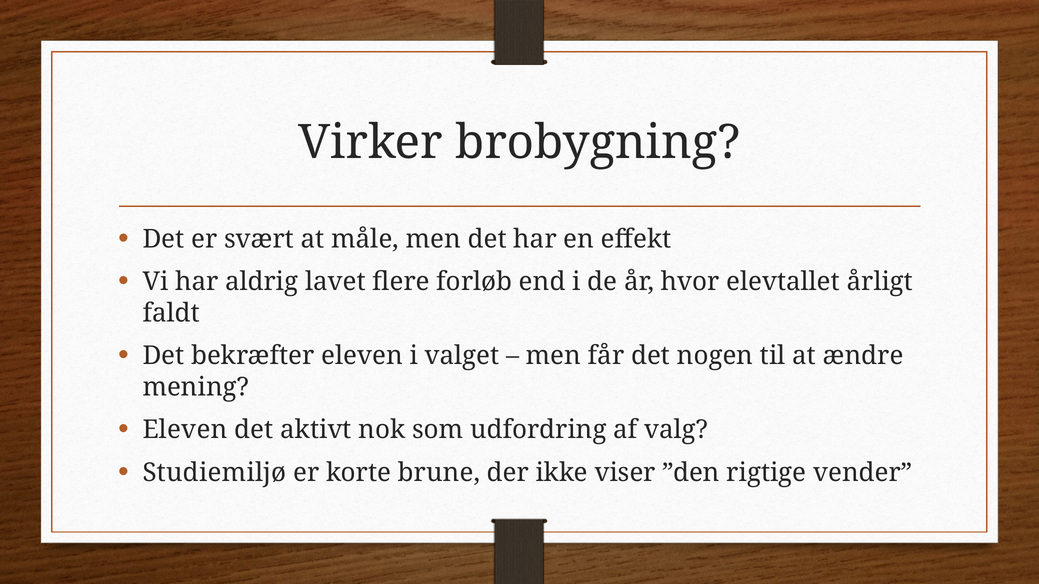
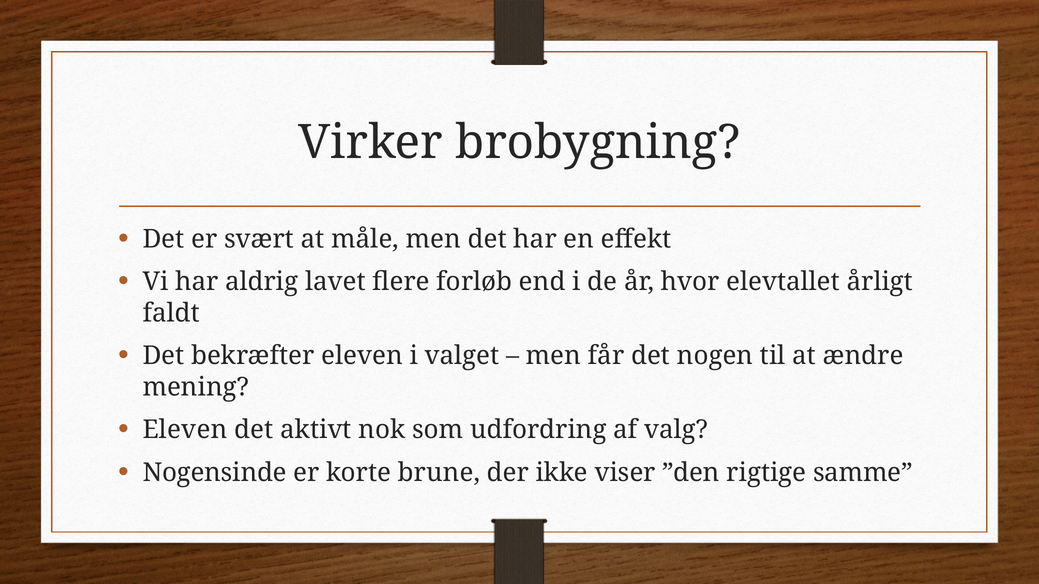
Studiemiljø: Studiemiljø -> Nogensinde
vender: vender -> samme
